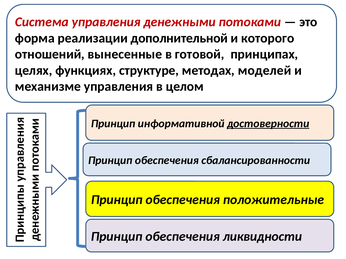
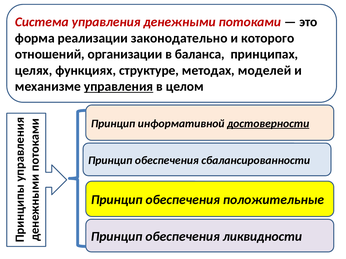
дополнительной: дополнительной -> законодательно
вынесенные: вынесенные -> организации
готовой: готовой -> баланса
управления at (119, 87) underline: none -> present
